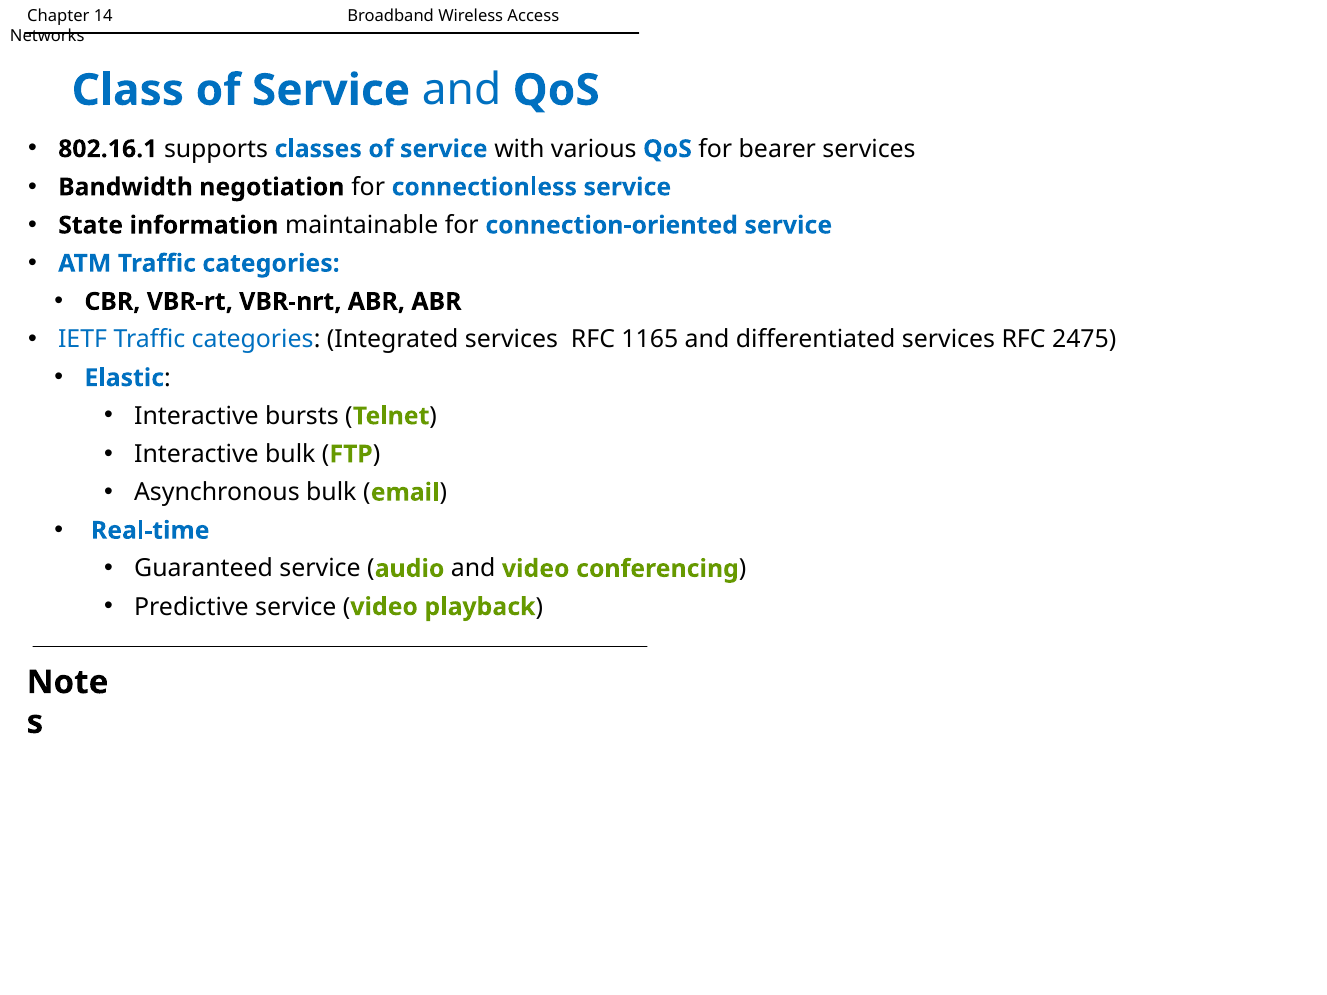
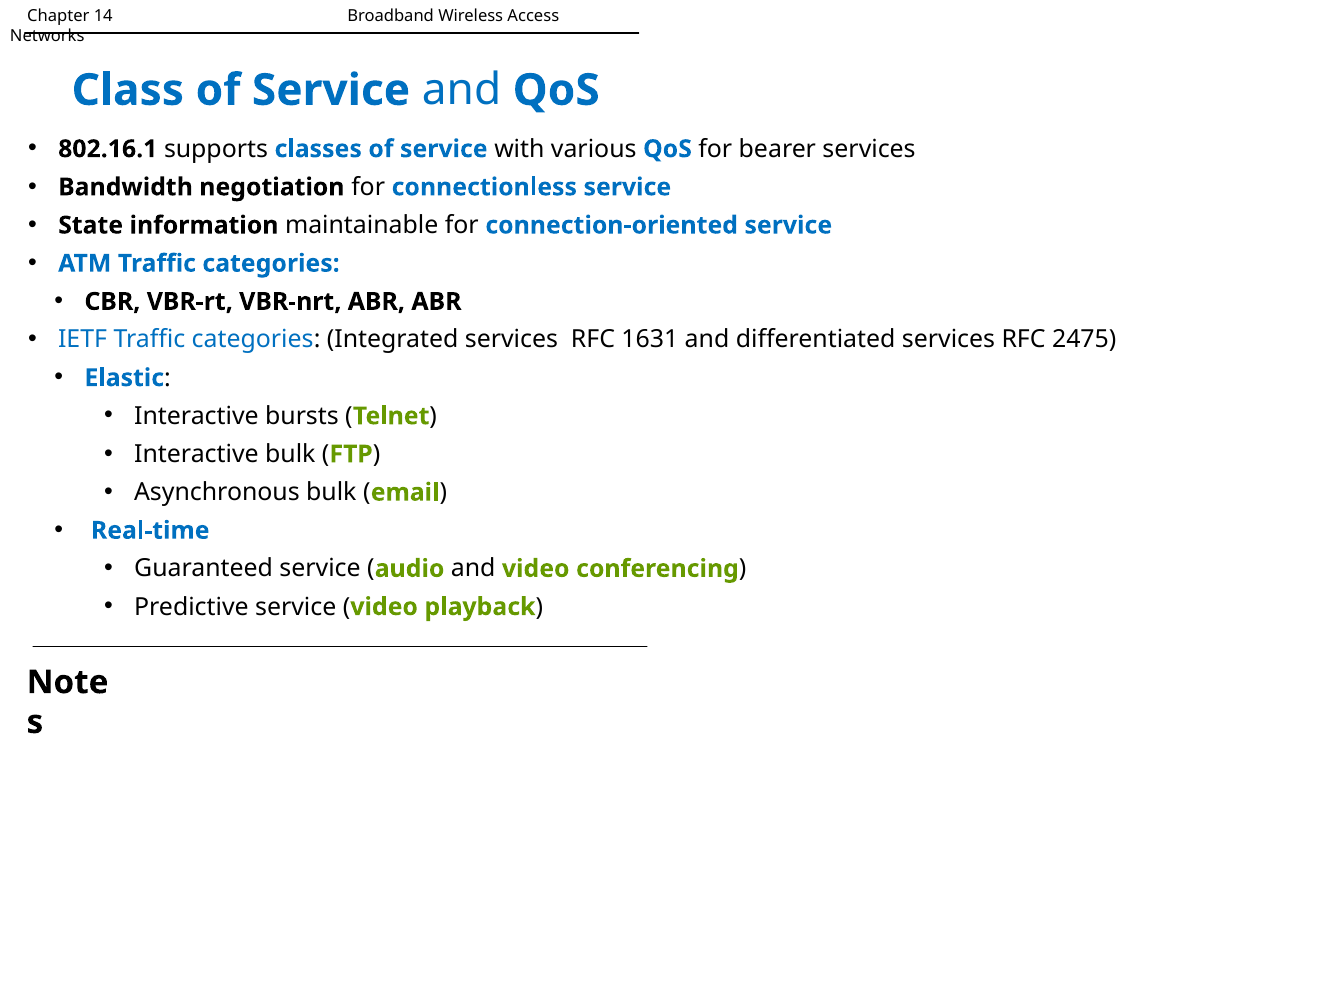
1165: 1165 -> 1631
